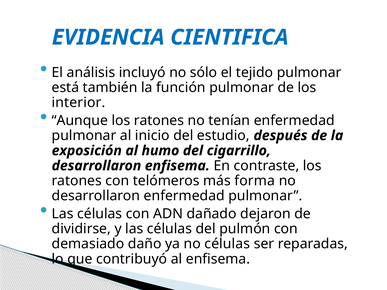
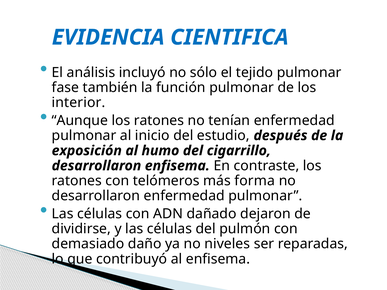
está: está -> fase
no células: células -> niveles
